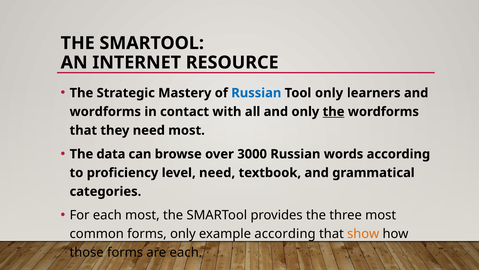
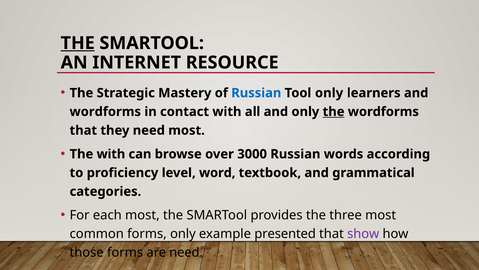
THE at (78, 43) underline: none -> present
The data: data -> with
level need: need -> word
example according: according -> presented
show colour: orange -> purple
are each: each -> need
